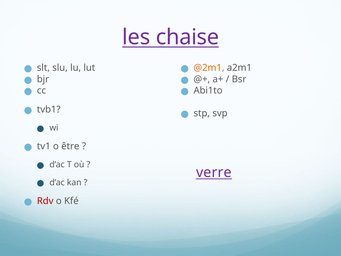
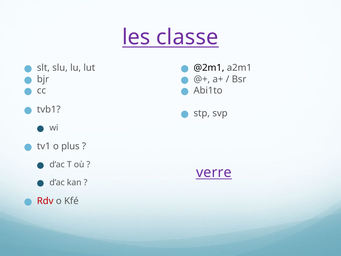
chaise: chaise -> classe
@2m1 colour: orange -> black
être: être -> plus
